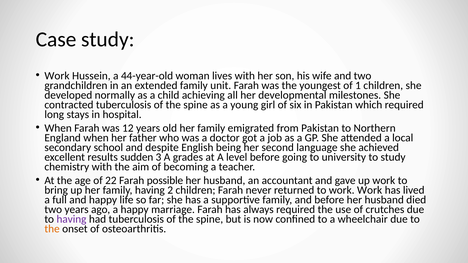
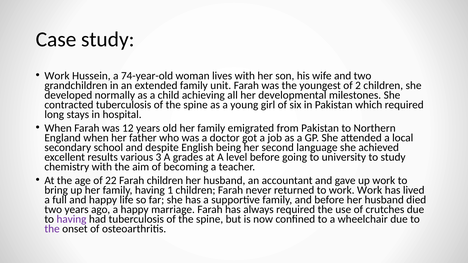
44-year-old: 44-year-old -> 74-year-old
1: 1 -> 2
sudden: sudden -> various
Farah possible: possible -> children
2: 2 -> 1
the at (52, 229) colour: orange -> purple
